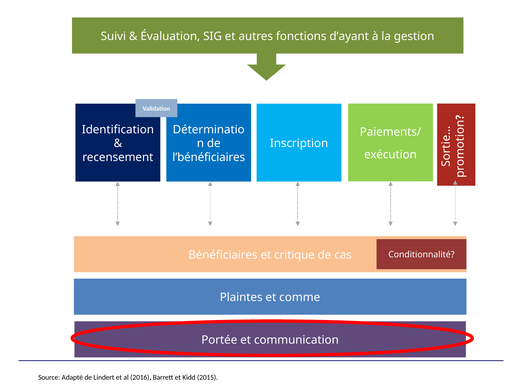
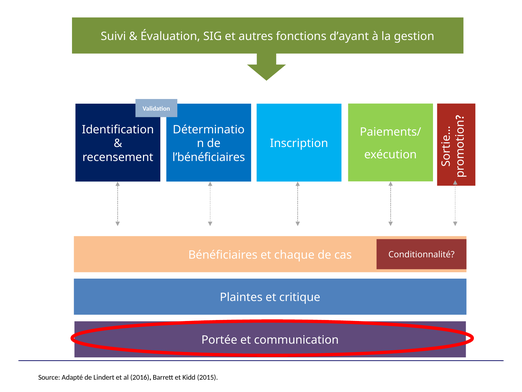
critique: critique -> chaque
comme: comme -> critique
